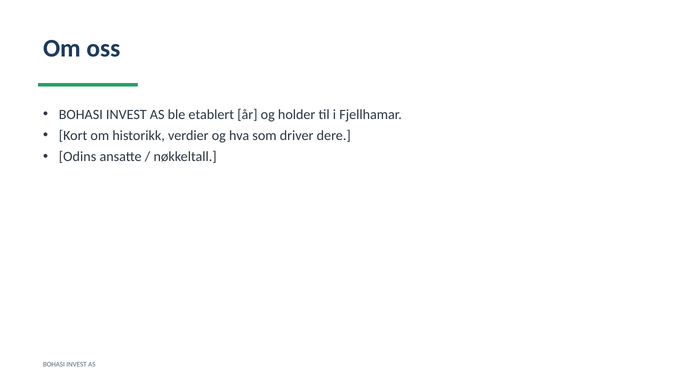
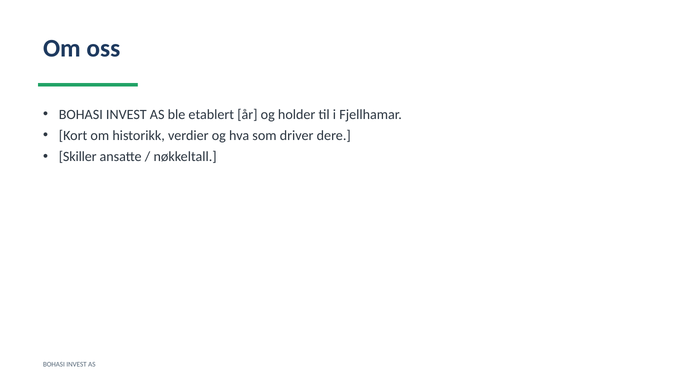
Odins: Odins -> Skiller
